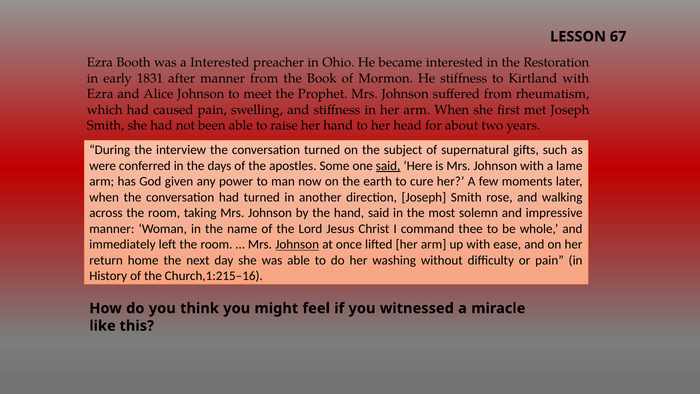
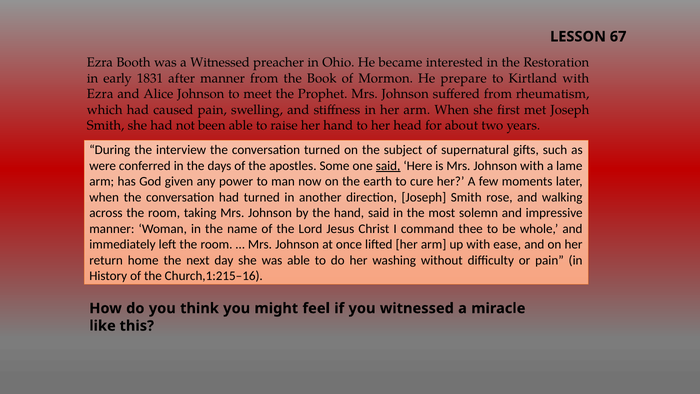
a Interested: Interested -> Witnessed
He stiffness: stiffness -> prepare
Johnson at (297, 244) underline: present -> none
